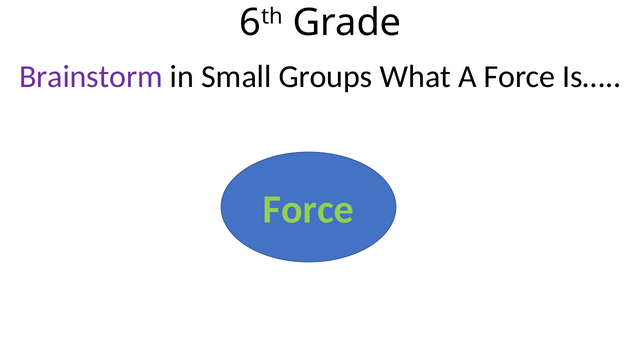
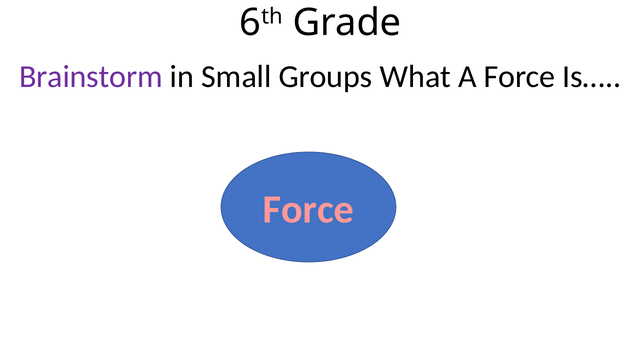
Force at (308, 210) colour: light green -> pink
